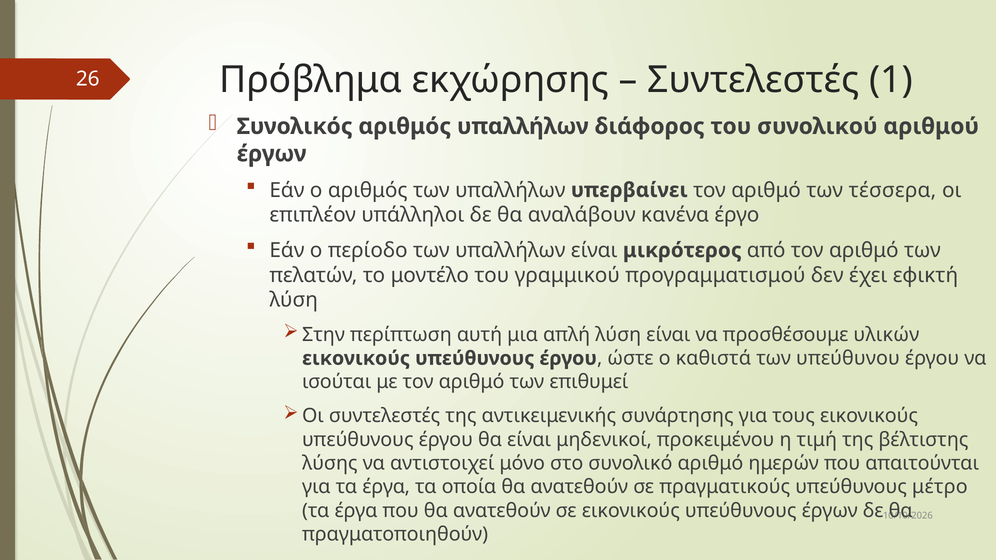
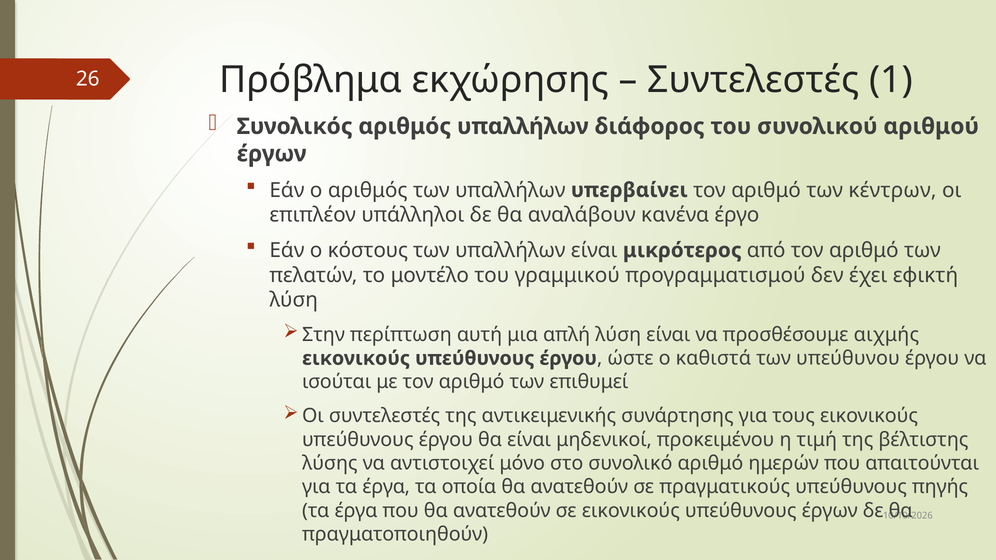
τέσσερα: τέσσερα -> κέντρων
περίοδο: περίοδο -> κόστους
υλικών: υλικών -> αιχμής
μέτρο: μέτρο -> πηγής
